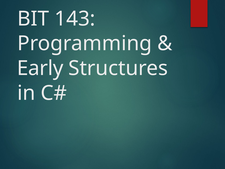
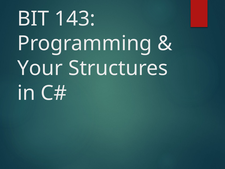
Early: Early -> Your
